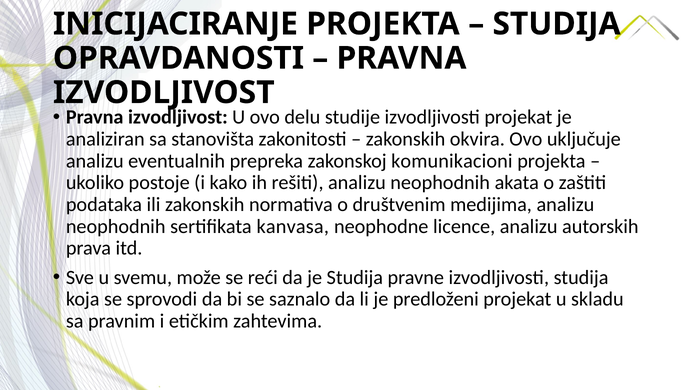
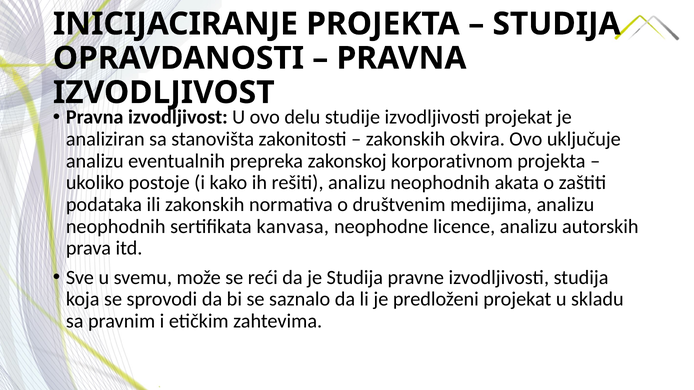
komunikacioni: komunikacioni -> korporativnom
